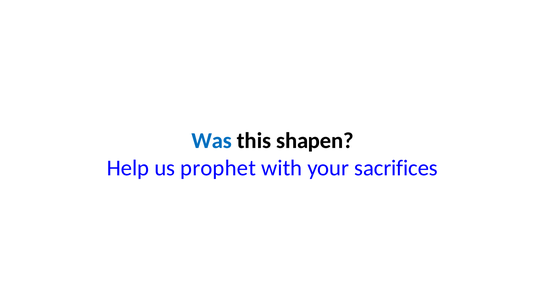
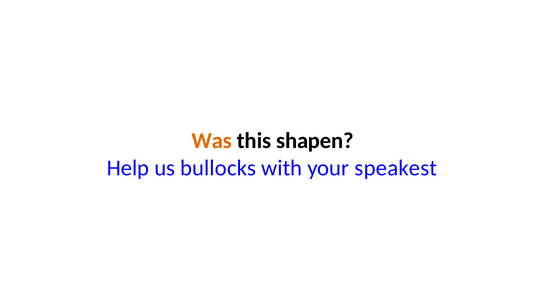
Was colour: blue -> orange
prophet: prophet -> bullocks
sacrifices: sacrifices -> speakest
